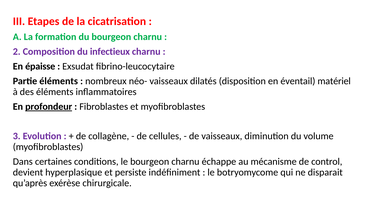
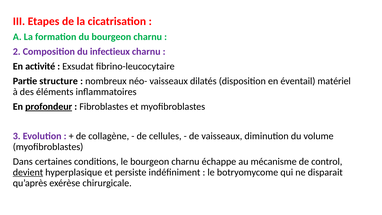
épaisse: épaisse -> activité
Partie éléments: éléments -> structure
devient underline: none -> present
